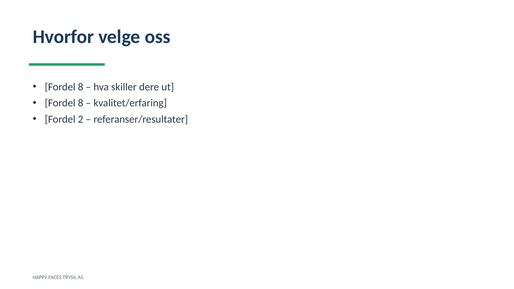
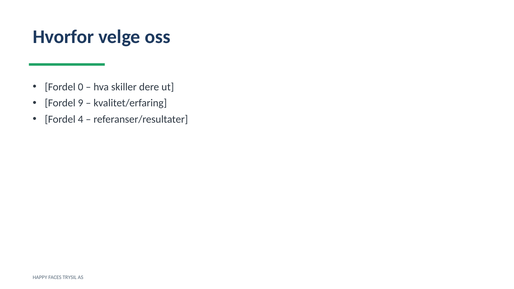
8 at (81, 87): 8 -> 0
8 at (81, 103): 8 -> 9
2: 2 -> 4
